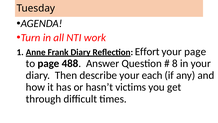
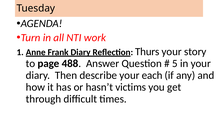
Effort: Effort -> Thurs
your page: page -> story
8: 8 -> 5
